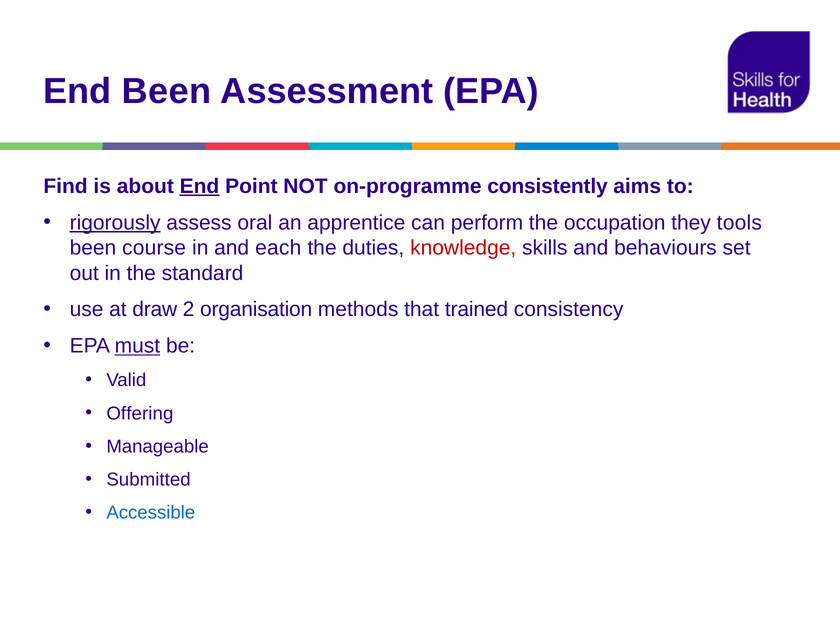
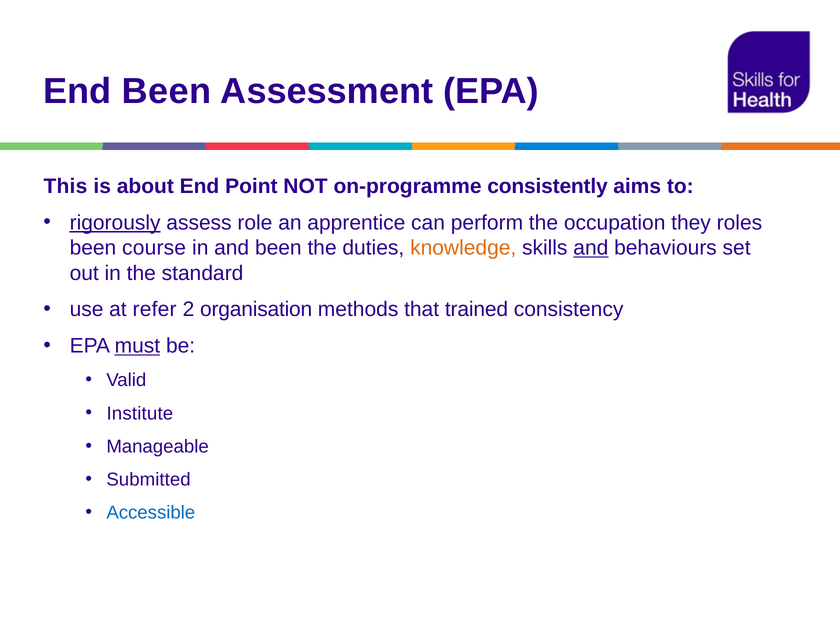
Find: Find -> This
End at (200, 186) underline: present -> none
oral: oral -> role
tools: tools -> roles
and each: each -> been
knowledge colour: red -> orange
and at (591, 248) underline: none -> present
draw: draw -> refer
Offering: Offering -> Institute
